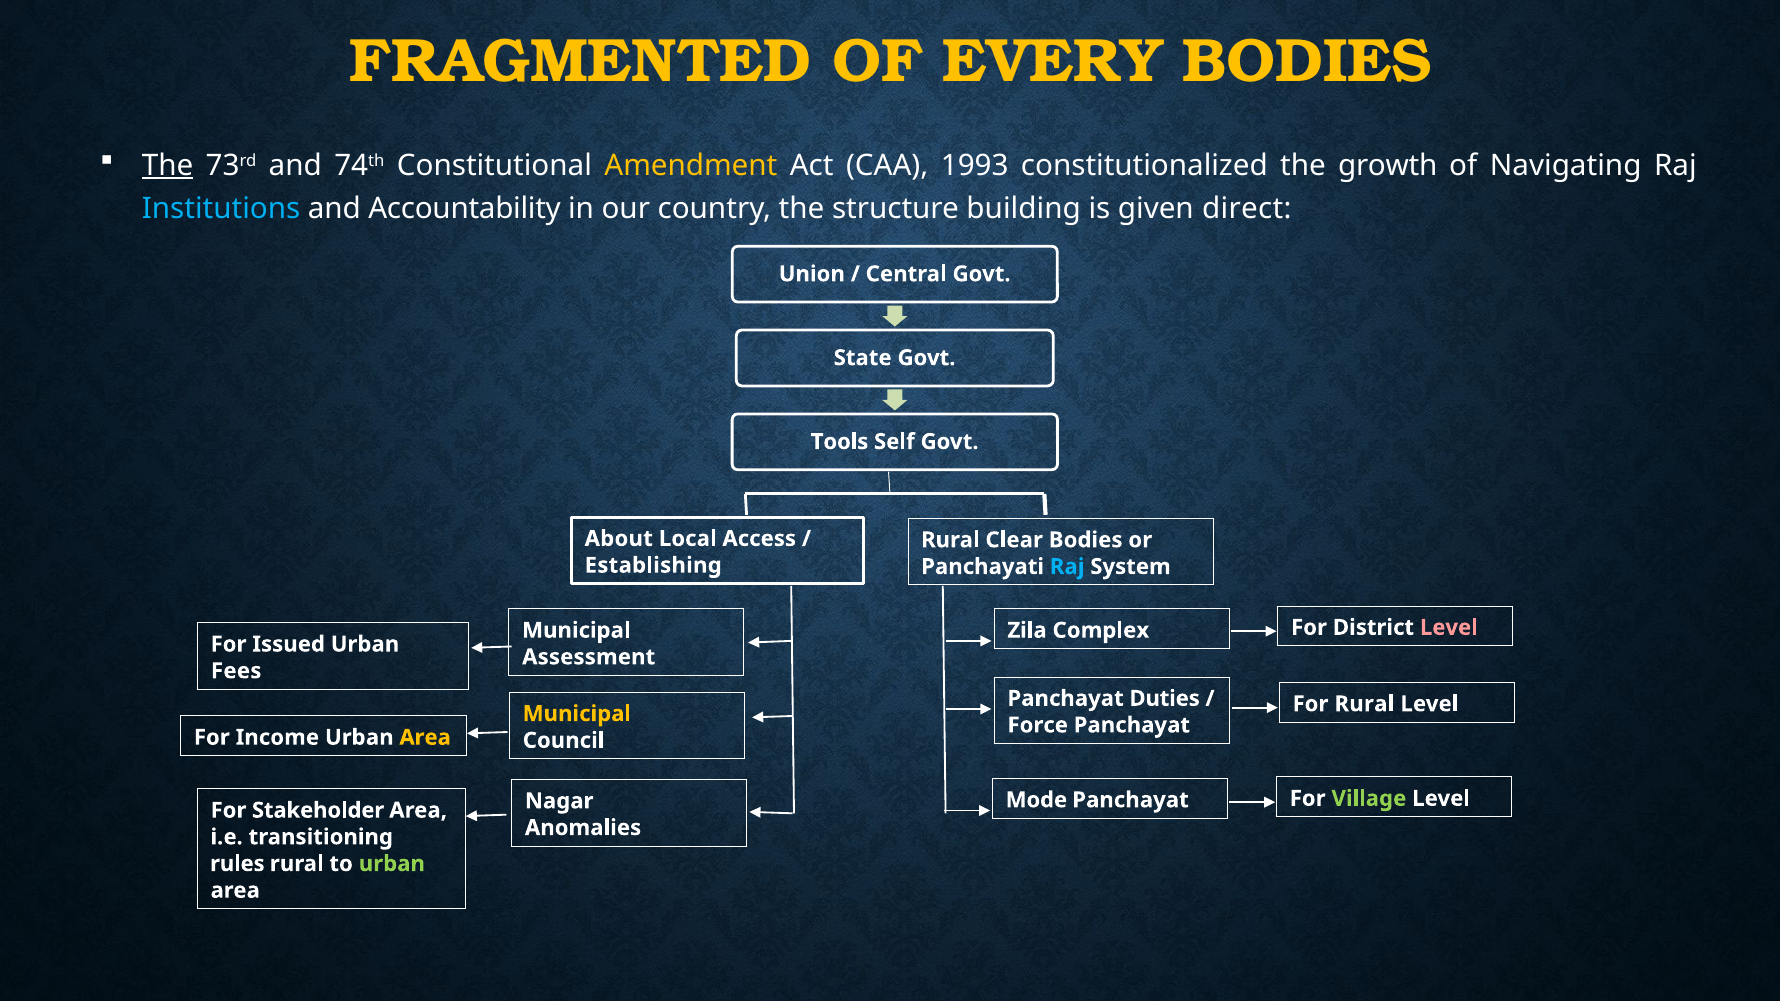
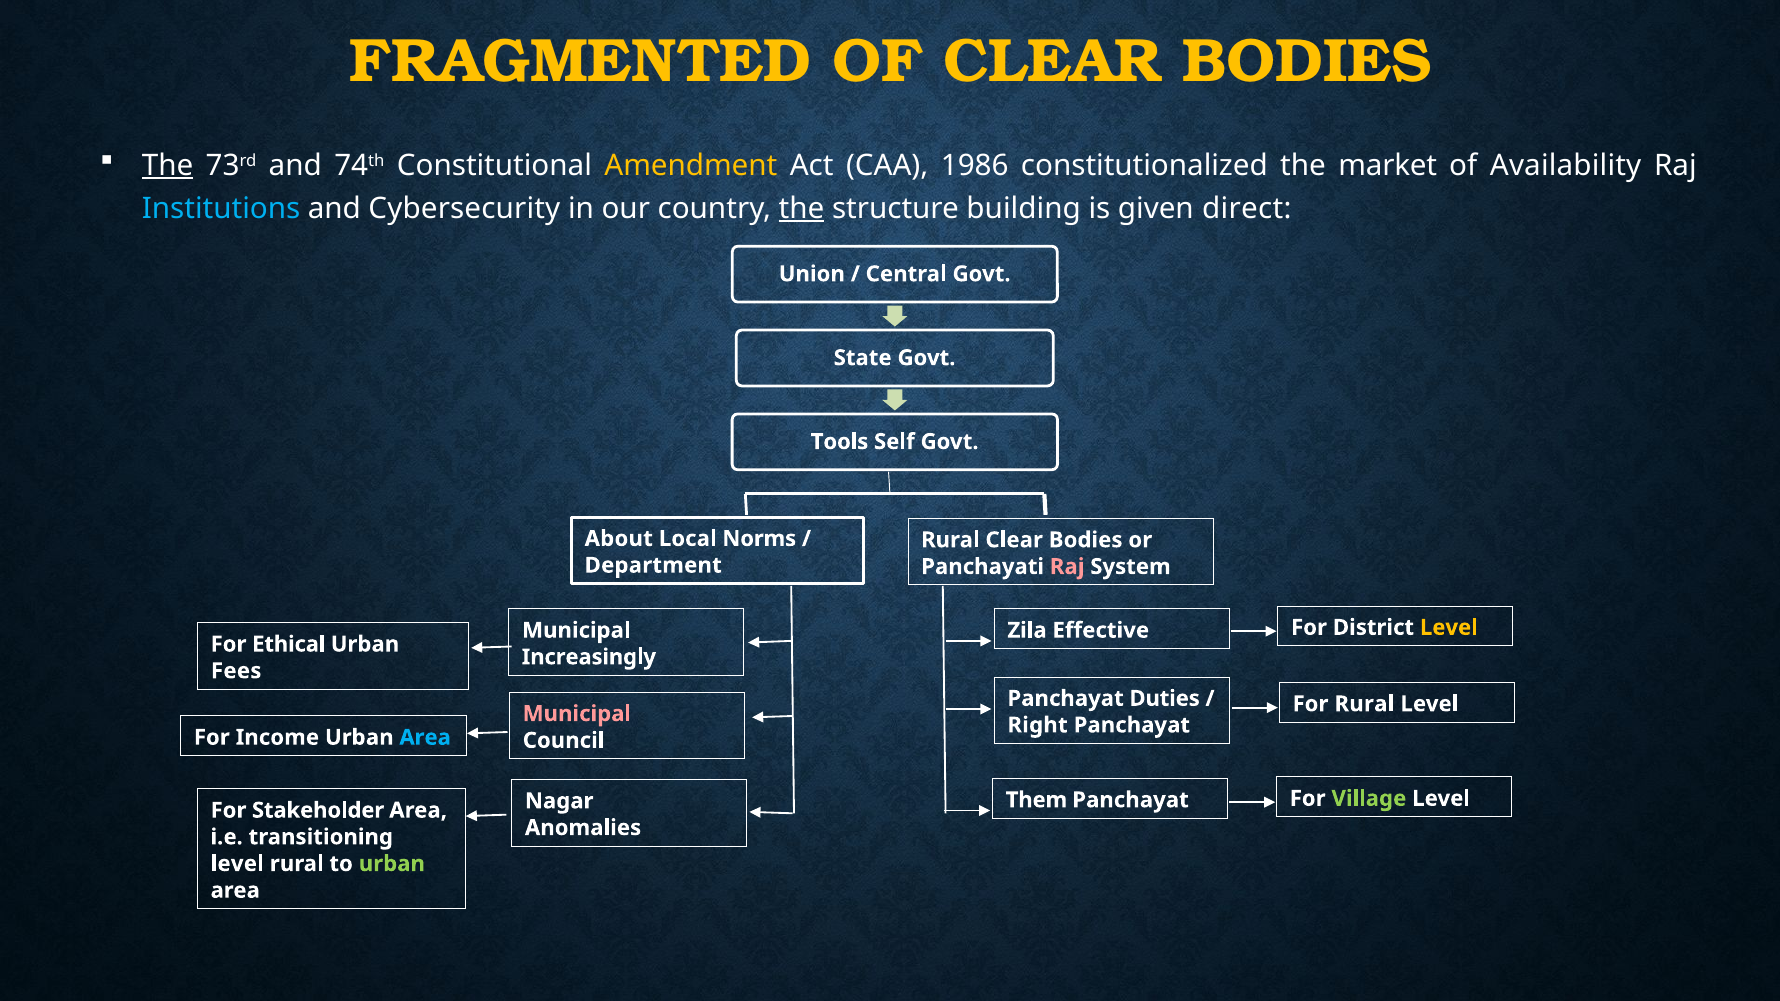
OF EVERY: EVERY -> CLEAR
1993: 1993 -> 1986
growth: growth -> market
Navigating: Navigating -> Availability
Accountability: Accountability -> Cybersecurity
the at (801, 208) underline: none -> present
Access: Access -> Norms
Establishing: Establishing -> Department
Raj at (1067, 567) colour: light blue -> pink
Complex: Complex -> Effective
Level at (1449, 628) colour: pink -> yellow
Issued: Issued -> Ethical
Assessment: Assessment -> Increasingly
Municipal at (577, 714) colour: yellow -> pink
Force: Force -> Right
Area at (425, 738) colour: yellow -> light blue
Mode: Mode -> Them
rules at (237, 864): rules -> level
